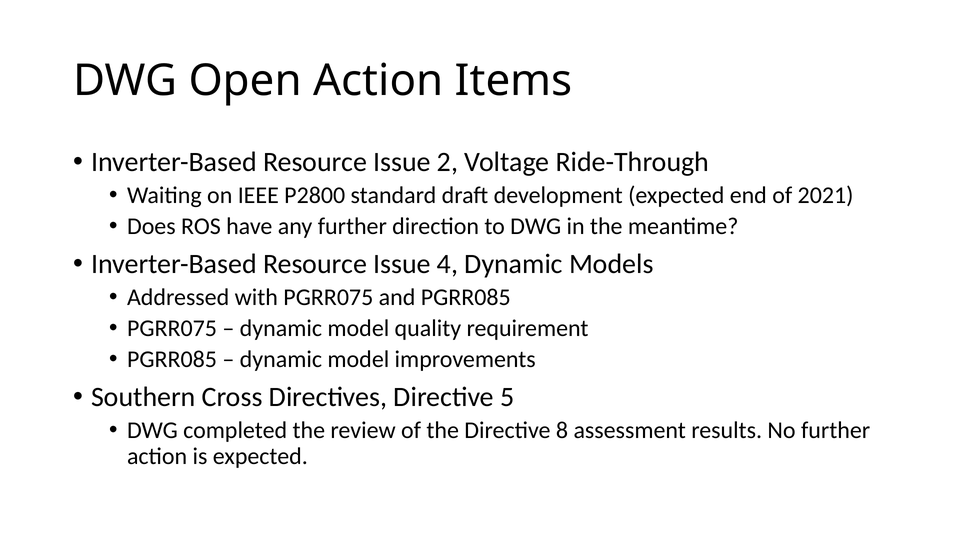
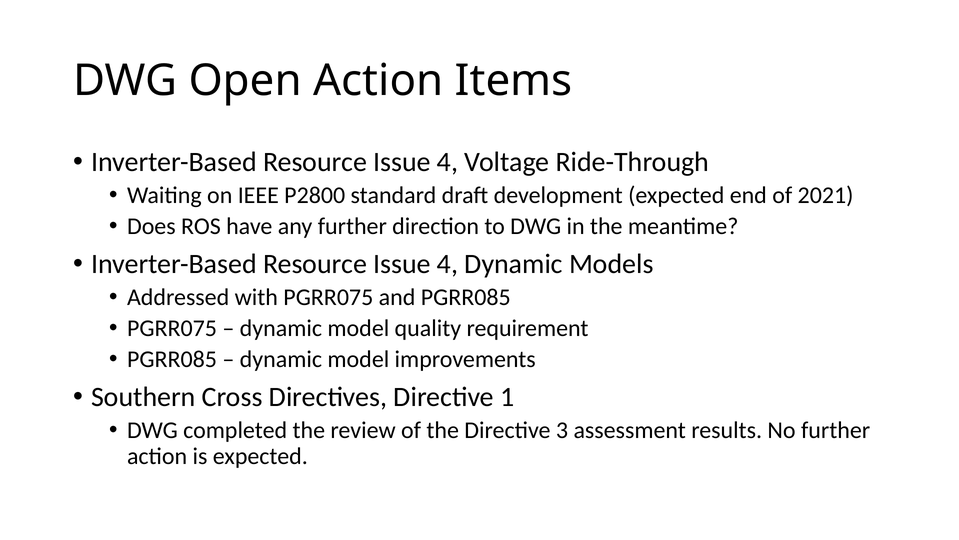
2 at (447, 162): 2 -> 4
5: 5 -> 1
8: 8 -> 3
